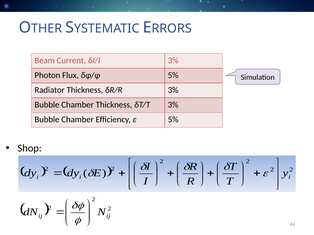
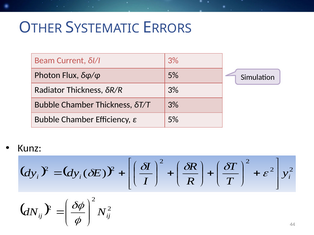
Shop: Shop -> Kunz
